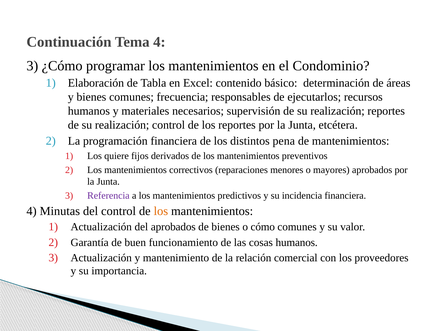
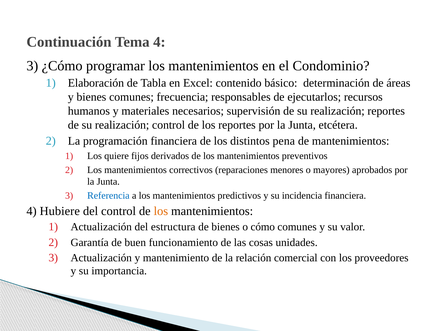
Referencia colour: purple -> blue
Minutas: Minutas -> Hubiere
del aprobados: aprobados -> estructura
cosas humanos: humanos -> unidades
